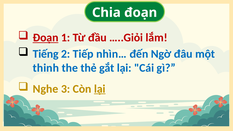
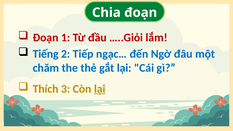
Đoạn at (46, 38) underline: present -> none
nhìn…: nhìn… -> ngạc…
thinh: thinh -> chăm
Nghe: Nghe -> Thích
